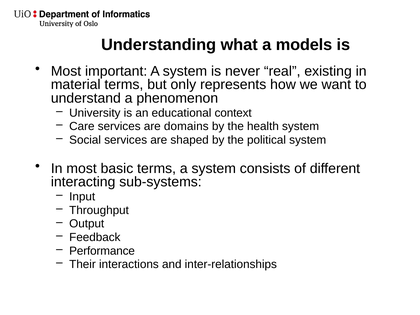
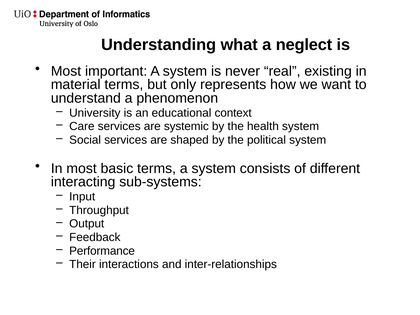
models: models -> neglect
domains: domains -> systemic
